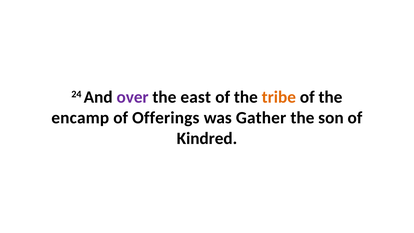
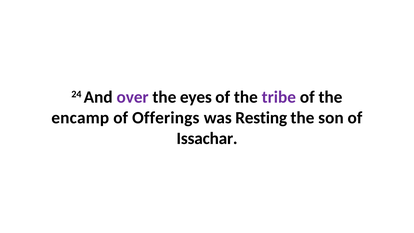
east: east -> eyes
tribe colour: orange -> purple
Gather: Gather -> Resting
Kindred: Kindred -> Issachar
